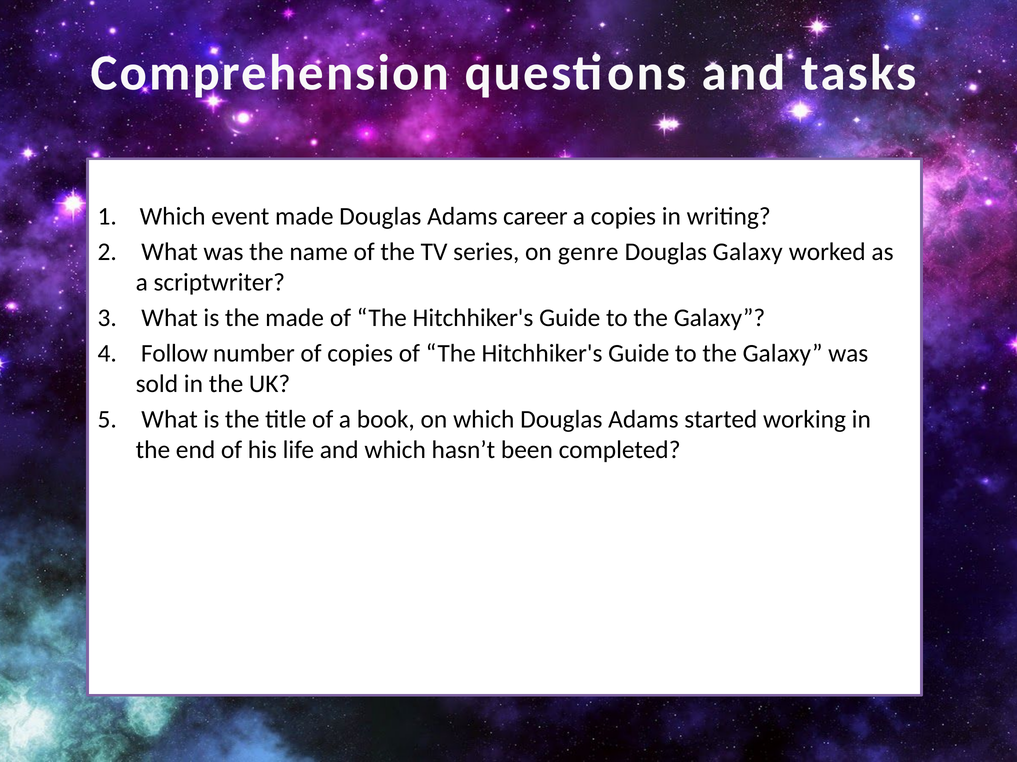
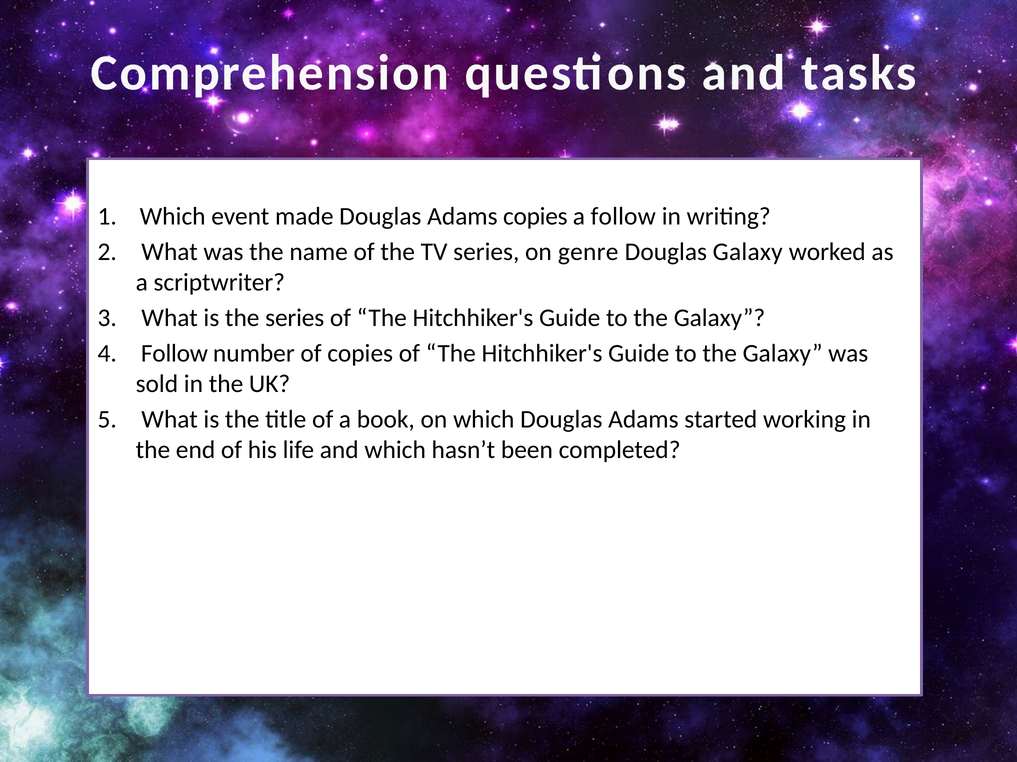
Adams career: career -> copies
a copies: copies -> follow
the made: made -> series
